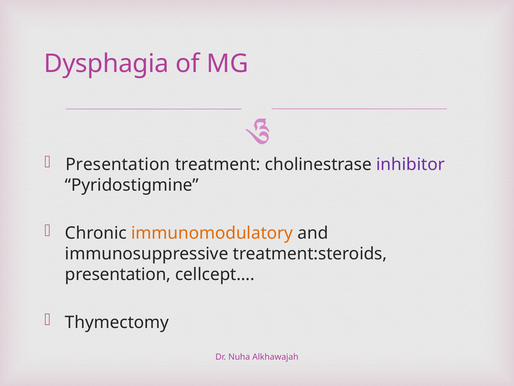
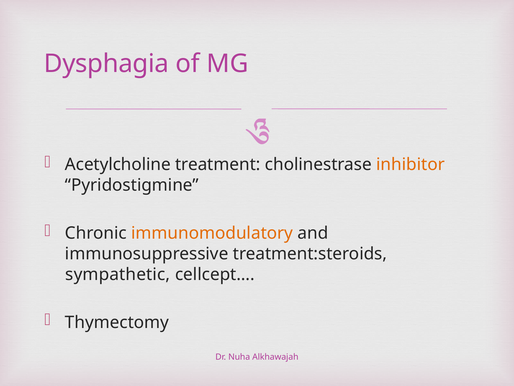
Presentation at (118, 164): Presentation -> Acetylcholine
inhibitor colour: purple -> orange
presentation at (118, 274): presentation -> sympathetic
